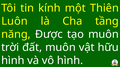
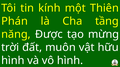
Luôn: Luôn -> Phán
tạo muôn: muôn -> mừng
